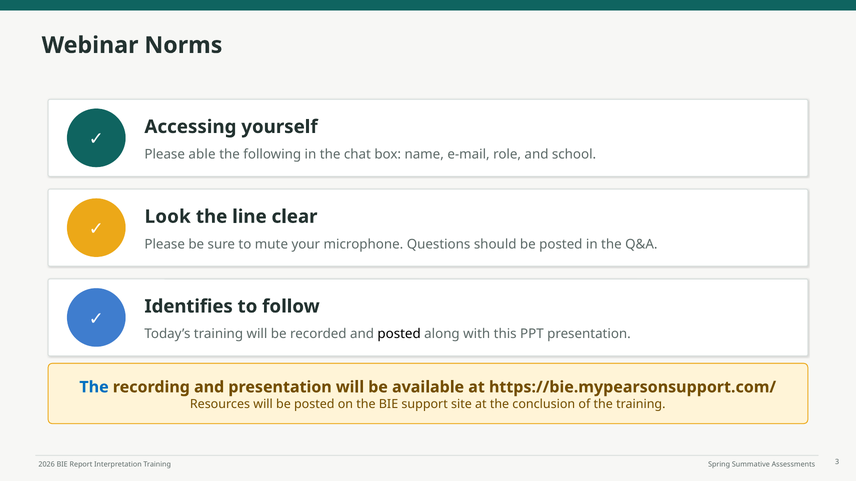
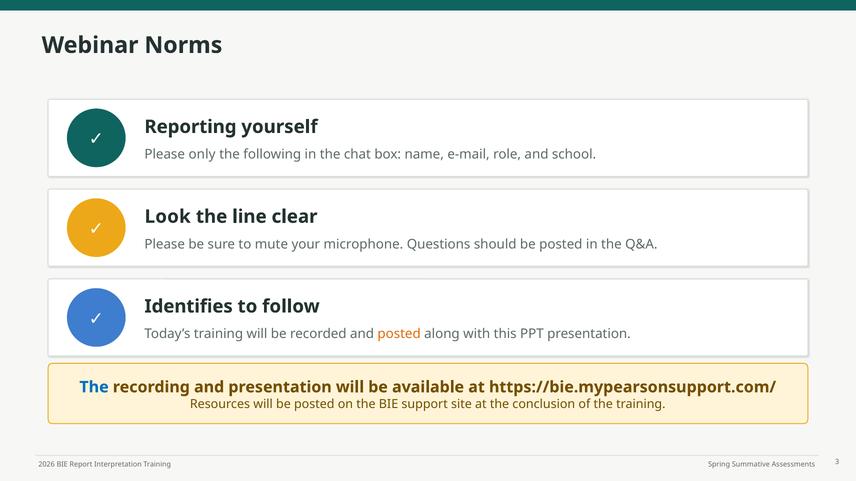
Accessing: Accessing -> Reporting
able: able -> only
posted at (399, 334) colour: black -> orange
